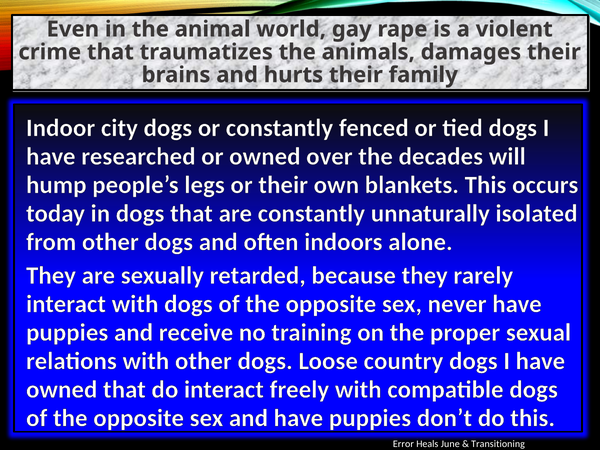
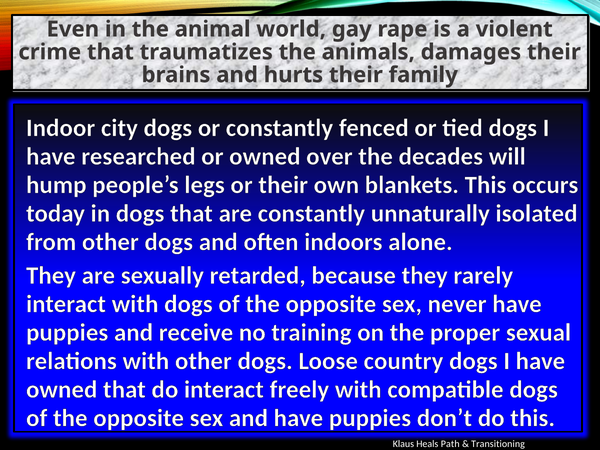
Error: Error -> Klaus
June: June -> Path
